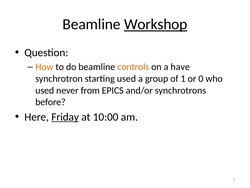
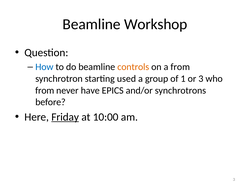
Workshop underline: present -> none
How colour: orange -> blue
a have: have -> from
or 0: 0 -> 3
used at (45, 90): used -> from
from: from -> have
